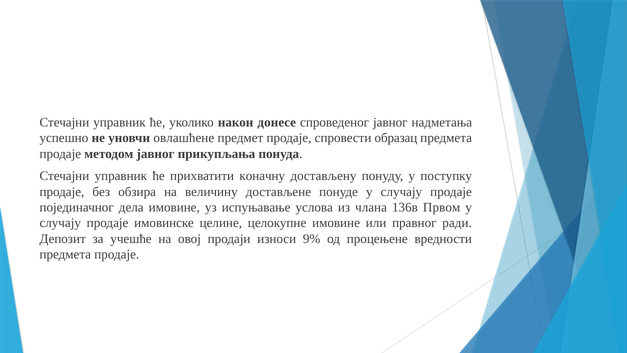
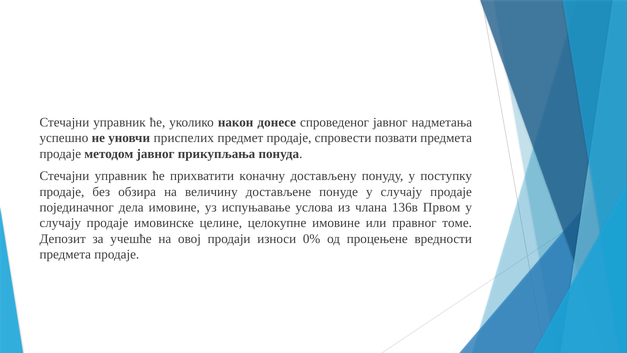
овлашћене: овлашћене -> приспелих
образац: образац -> позвати
ради: ради -> томе
9%: 9% -> 0%
